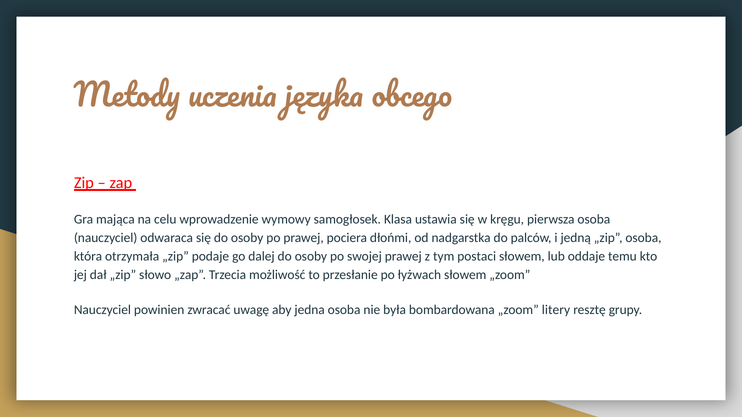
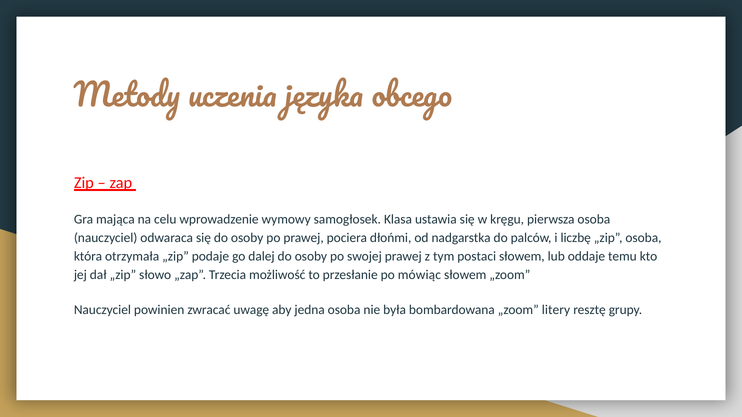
jedną: jedną -> liczbę
łyżwach: łyżwach -> mówiąc
